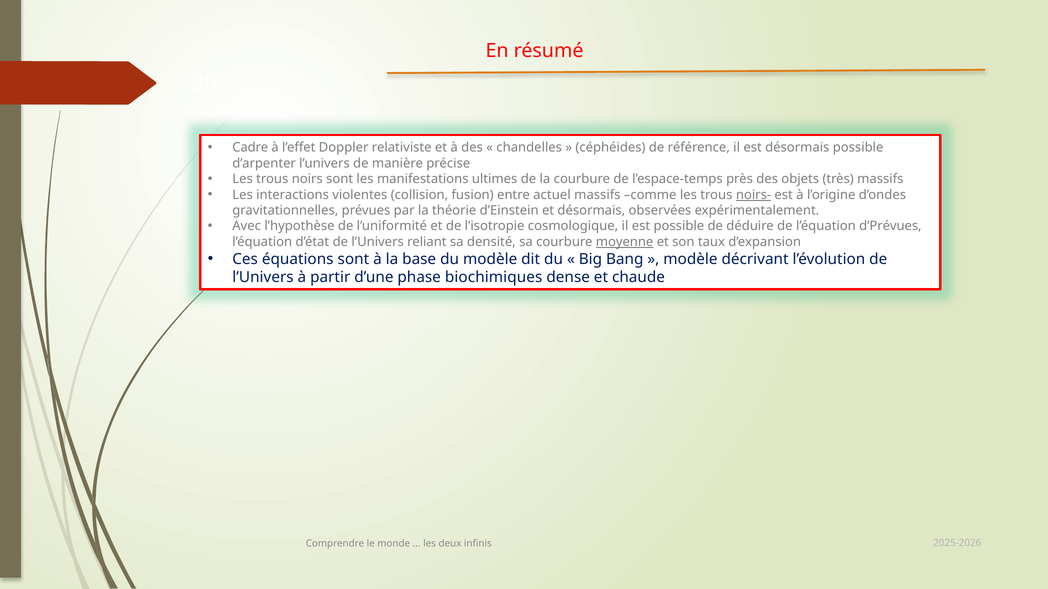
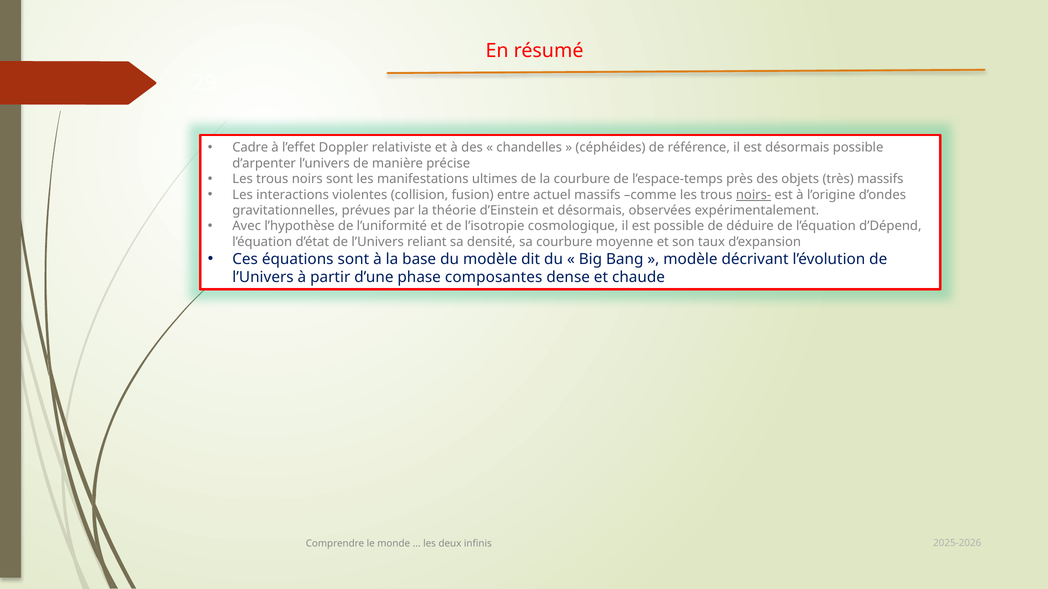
d’Prévues: d’Prévues -> d’Dépend
moyenne underline: present -> none
biochimiques: biochimiques -> composantes
